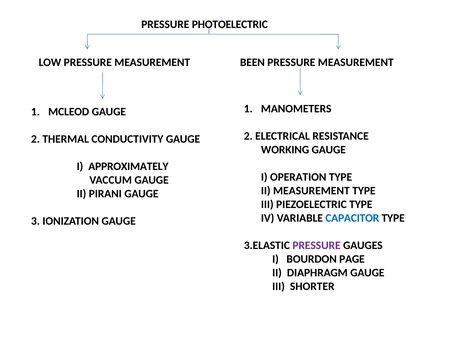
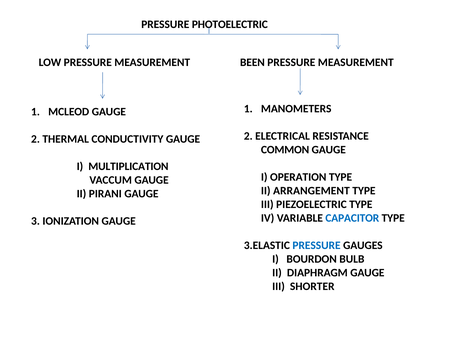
WORKING: WORKING -> COMMON
APPROXIMATELY: APPROXIMATELY -> MULTIPLICATION
II MEASUREMENT: MEASUREMENT -> ARRANGEMENT
PRESSURE at (317, 245) colour: purple -> blue
PAGE: PAGE -> BULB
